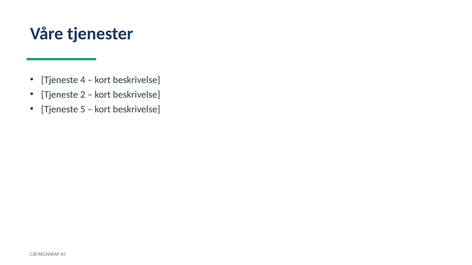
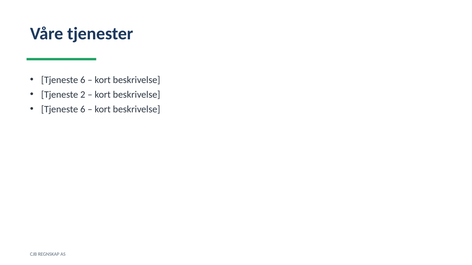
4 at (83, 80): 4 -> 6
5 at (83, 109): 5 -> 6
